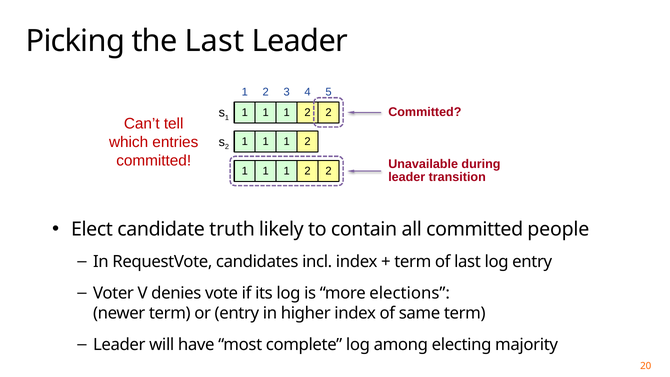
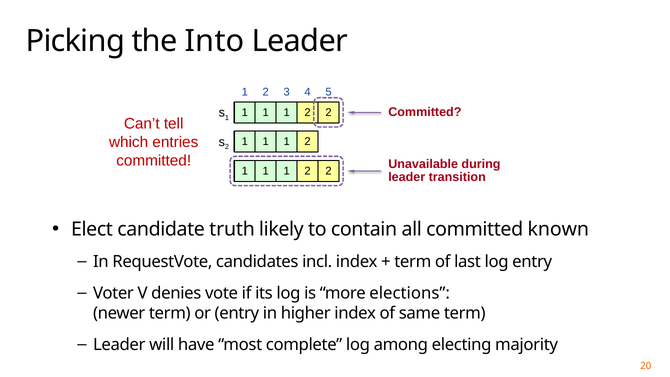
the Last: Last -> Into
people: people -> known
